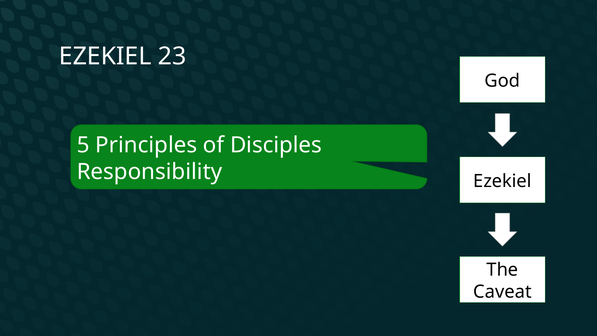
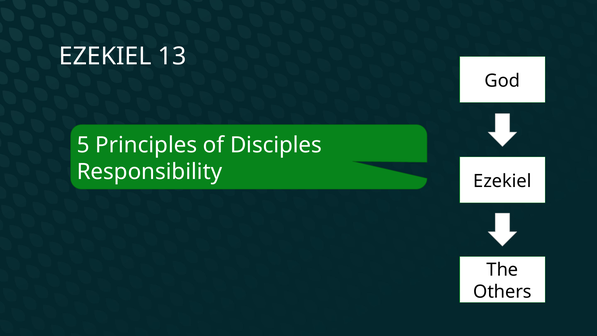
23: 23 -> 13
Caveat: Caveat -> Others
